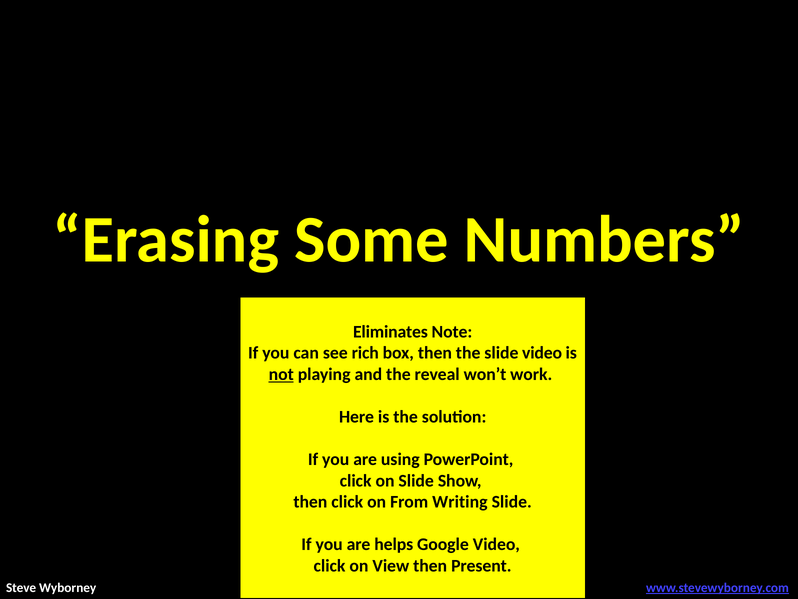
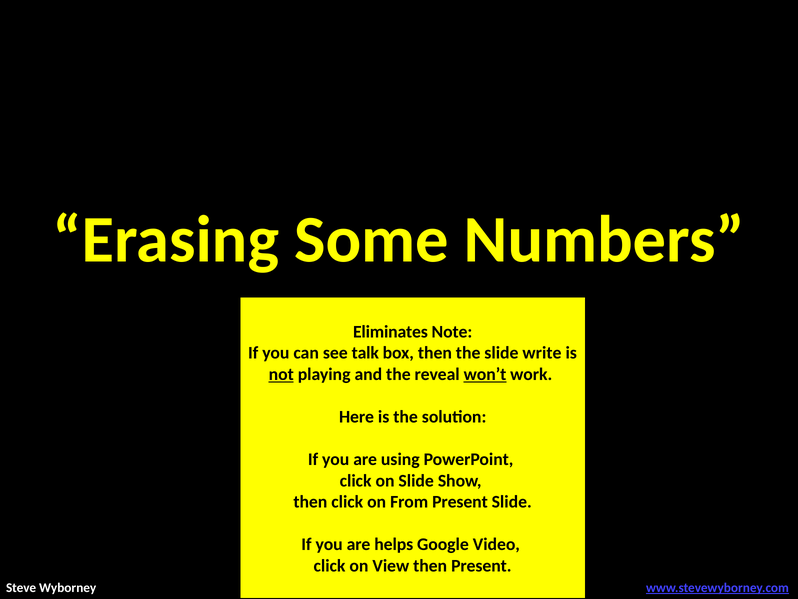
rich: rich -> talk
slide video: video -> write
won’t underline: none -> present
From Writing: Writing -> Present
